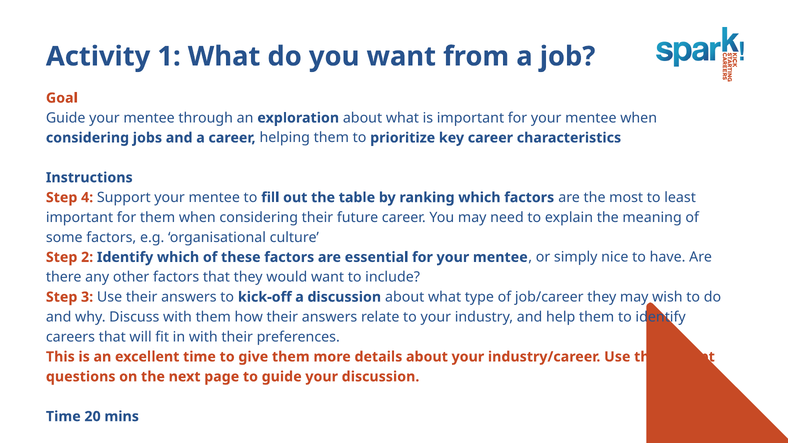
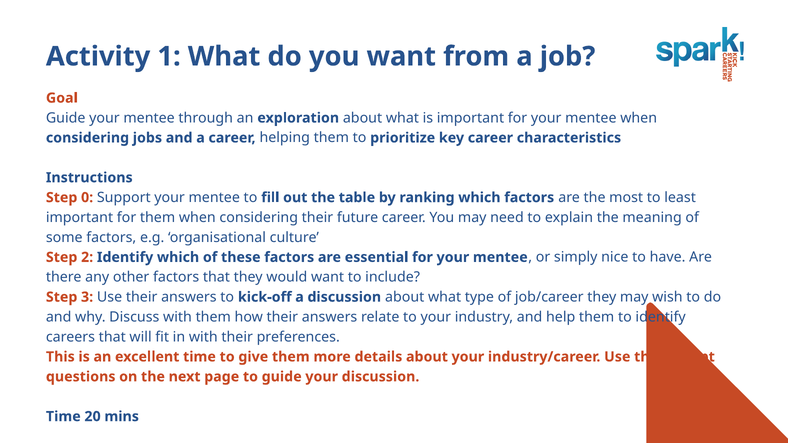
4: 4 -> 0
